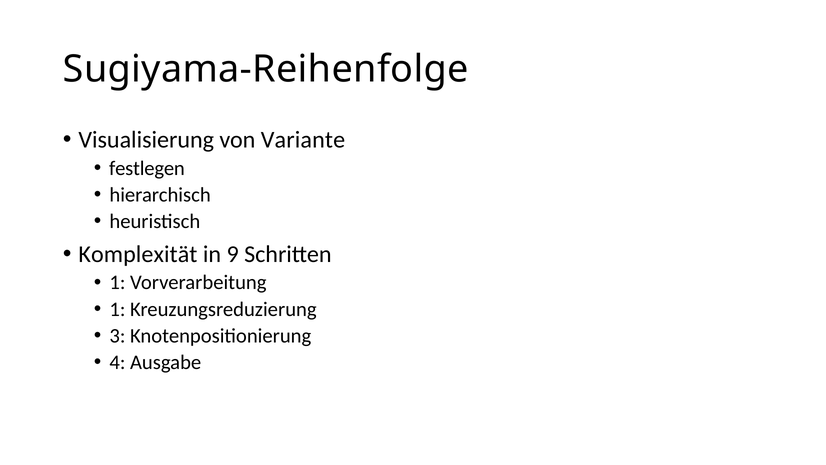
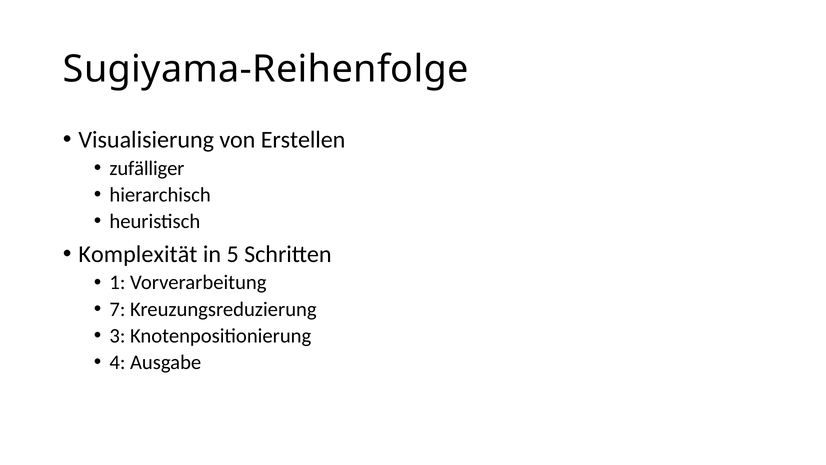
Variante: Variante -> Erstellen
festlegen: festlegen -> zufälliger
9: 9 -> 5
1 at (117, 309): 1 -> 7
